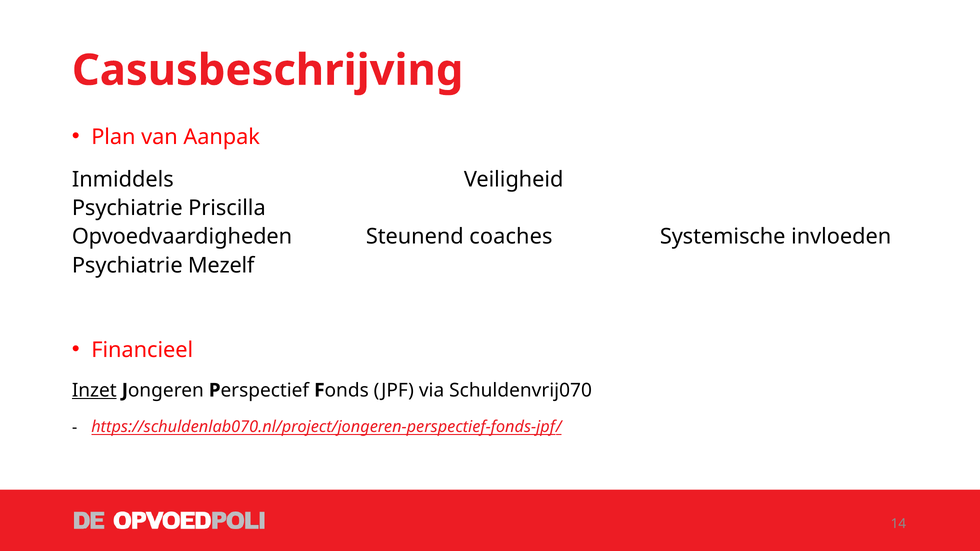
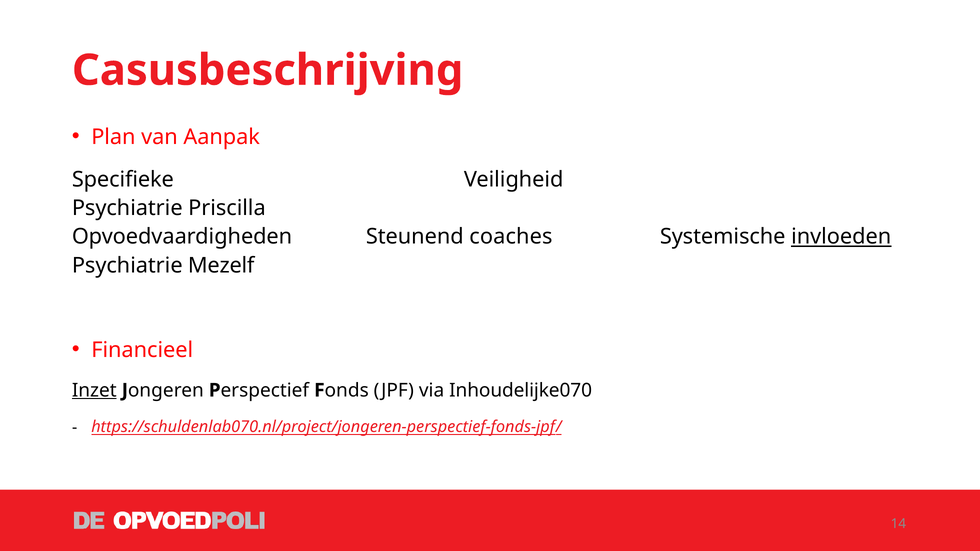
Inmiddels: Inmiddels -> Specifieke
invloeden underline: none -> present
Schuldenvrij070: Schuldenvrij070 -> Inhoudelijke070
